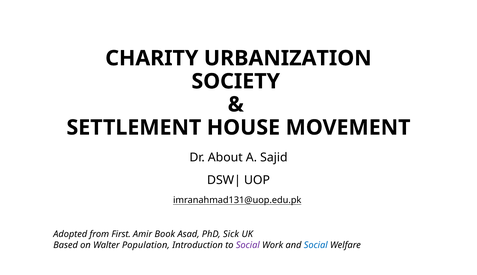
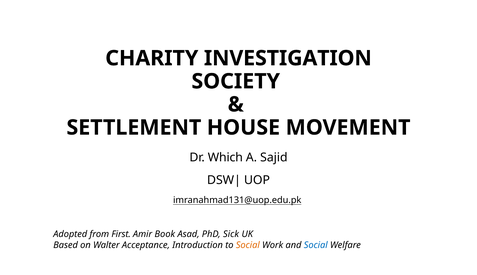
URBANIZATION: URBANIZATION -> INVESTIGATION
About: About -> Which
Population: Population -> Acceptance
Social at (248, 246) colour: purple -> orange
